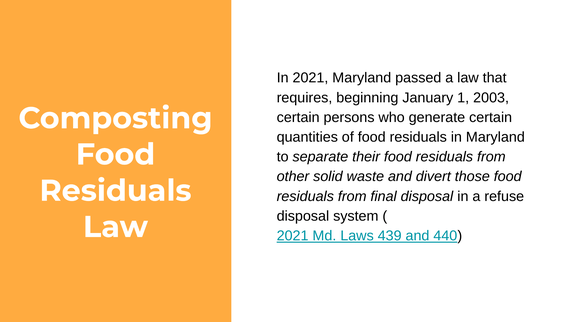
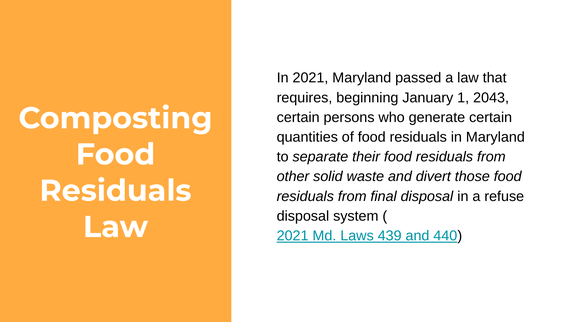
2003: 2003 -> 2043
